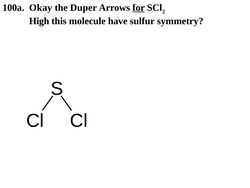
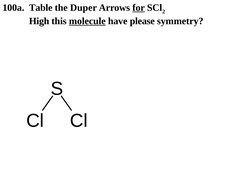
Okay: Okay -> Table
molecule underline: none -> present
sulfur: sulfur -> please
